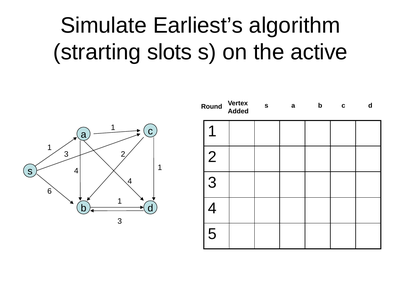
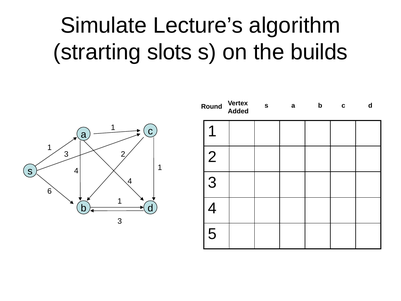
Earliest’s: Earliest’s -> Lecture’s
active: active -> builds
